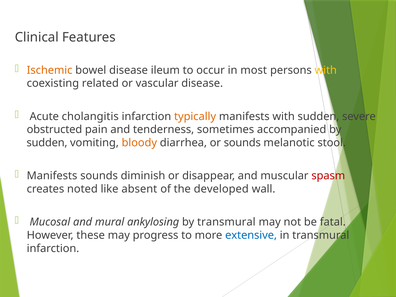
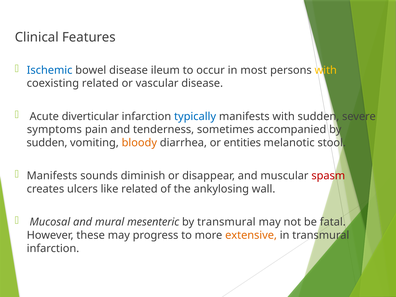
Ischemic colour: orange -> blue
cholangitis: cholangitis -> diverticular
typically colour: orange -> blue
obstructed: obstructed -> symptoms
or sounds: sounds -> entities
noted: noted -> ulcers
like absent: absent -> related
developed: developed -> ankylosing
ankylosing: ankylosing -> mesenteric
extensive colour: blue -> orange
